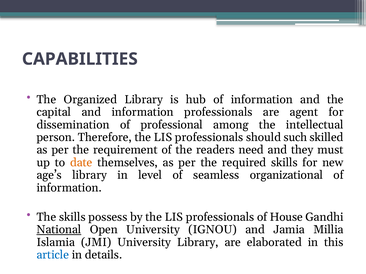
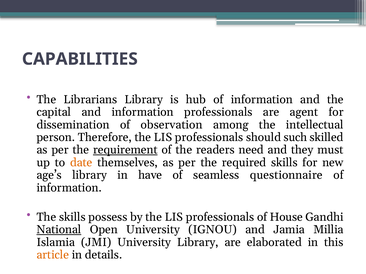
Organized: Organized -> Librarians
professional: professional -> observation
requirement underline: none -> present
level: level -> have
organizational: organizational -> questionnaire
article colour: blue -> orange
